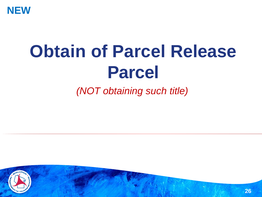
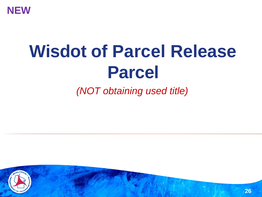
NEW colour: blue -> purple
Obtain: Obtain -> Wisdot
such: such -> used
